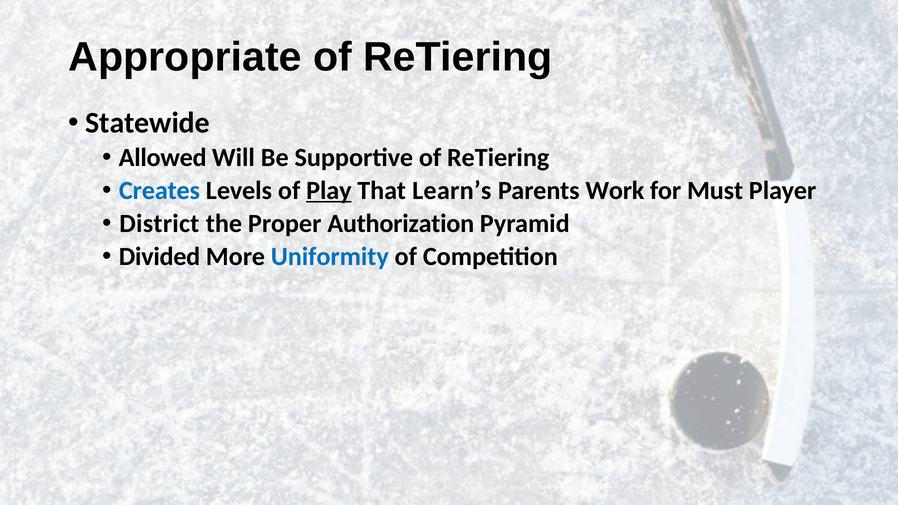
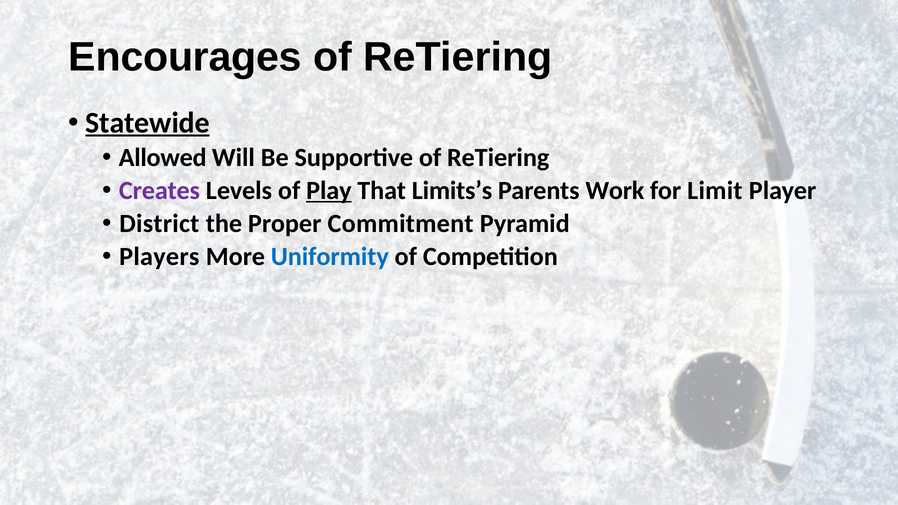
Appropriate: Appropriate -> Encourages
Statewide underline: none -> present
Creates colour: blue -> purple
Learn’s: Learn’s -> Limits’s
Must: Must -> Limit
Authorization: Authorization -> Commitment
Divided: Divided -> Players
